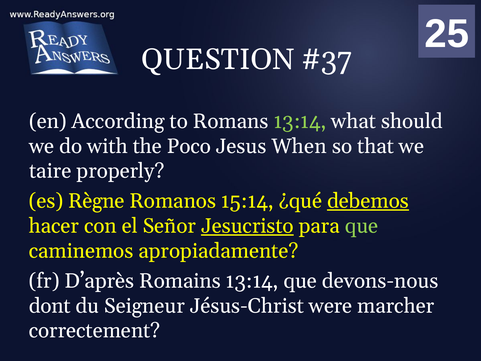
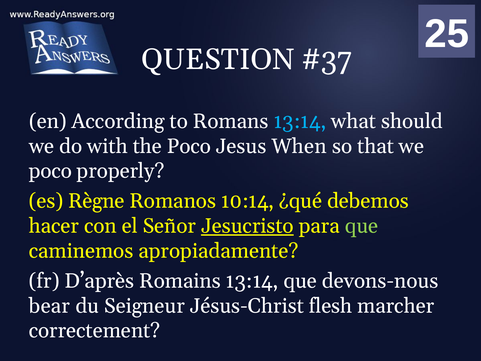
13:14 at (300, 121) colour: light green -> light blue
taire at (50, 171): taire -> poco
15:14: 15:14 -> 10:14
debemos underline: present -> none
dont: dont -> bear
were: were -> flesh
